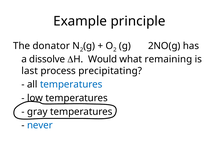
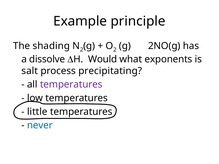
donator: donator -> shading
remaining: remaining -> exponents
last: last -> salt
temperatures at (71, 85) colour: blue -> purple
gray: gray -> little
